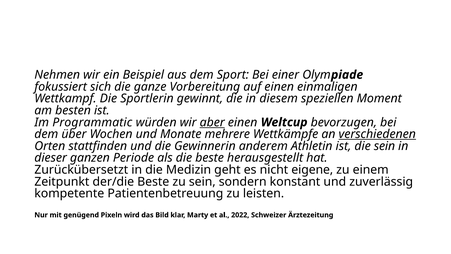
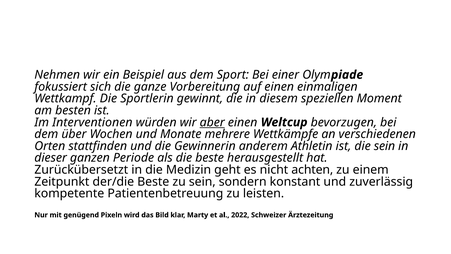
Programmatic: Programmatic -> Interventionen
verschiedenen underline: present -> none
eigene: eigene -> achten
